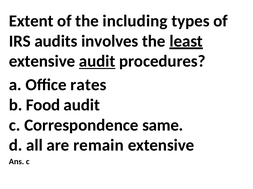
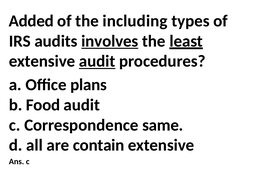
Extent: Extent -> Added
involves underline: none -> present
rates: rates -> plans
remain: remain -> contain
